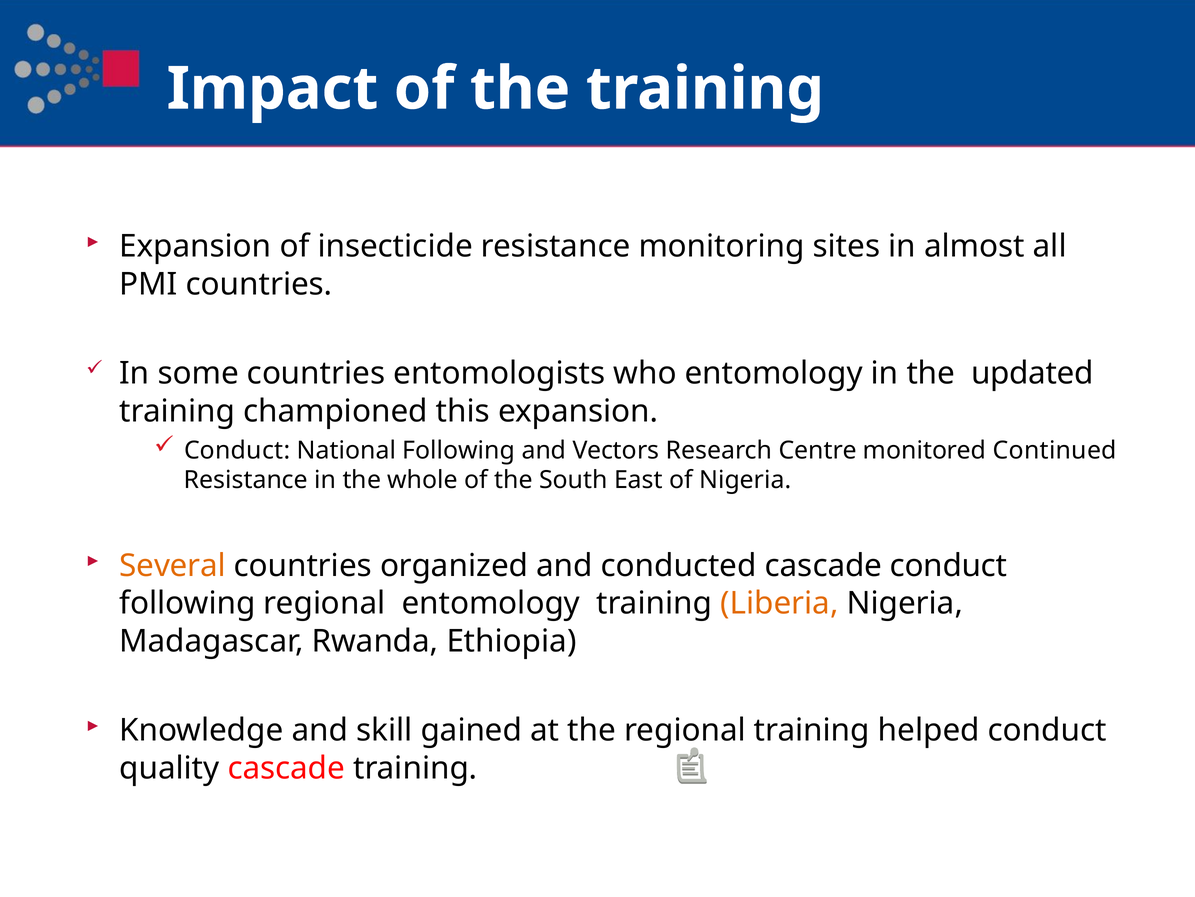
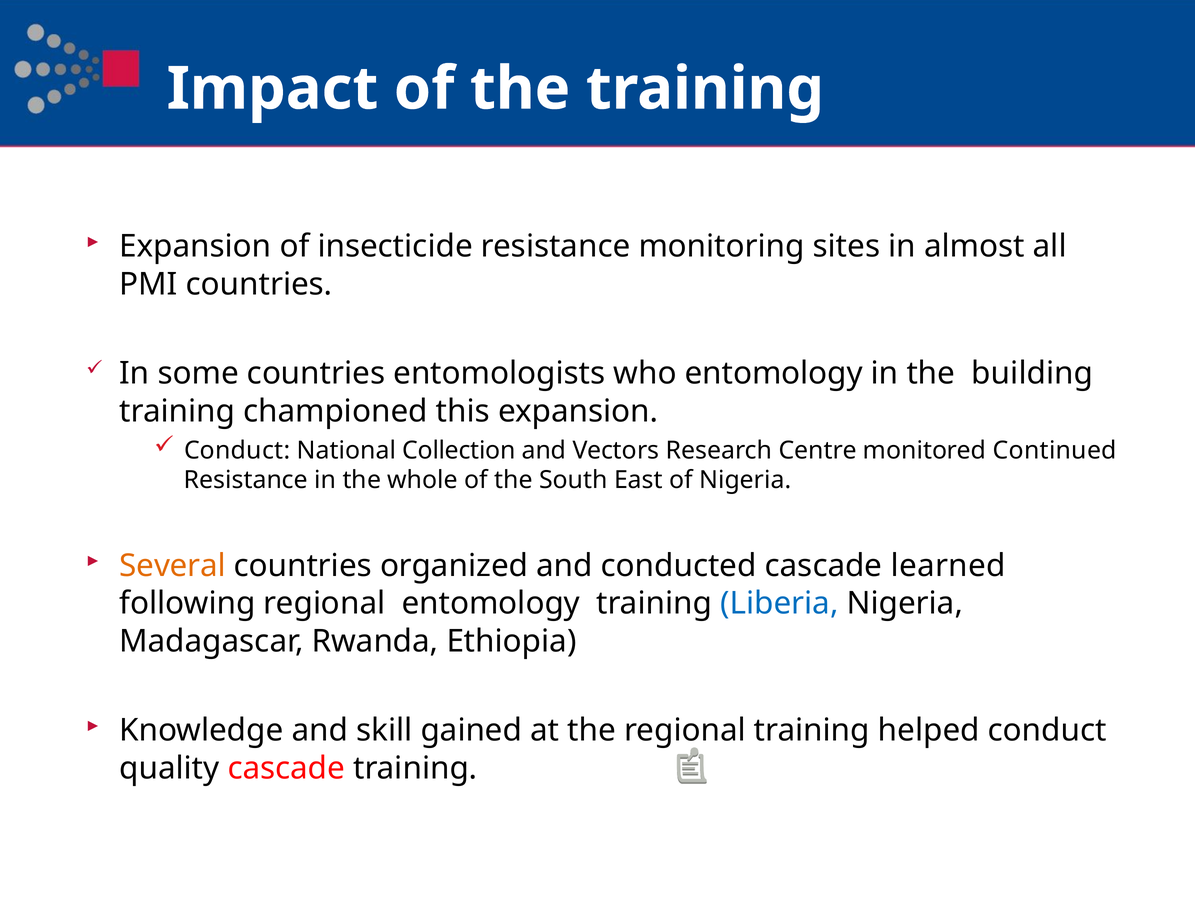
updated: updated -> building
National Following: Following -> Collection
cascade conduct: conduct -> learned
Liberia colour: orange -> blue
